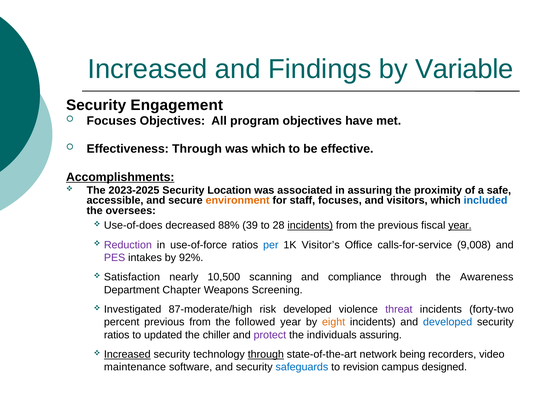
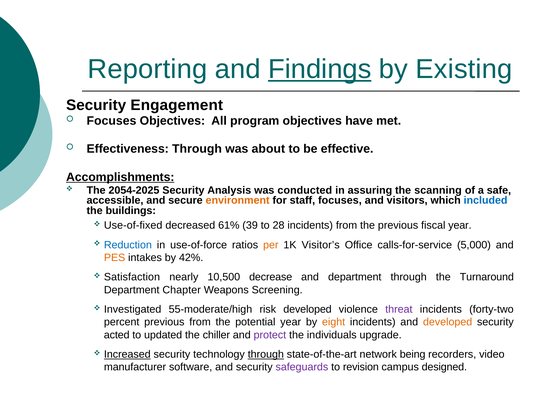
Increased at (147, 69): Increased -> Reporting
Findings underline: none -> present
Variable: Variable -> Existing
was which: which -> about
2023-2025: 2023-2025 -> 2054-2025
Location: Location -> Analysis
associated: associated -> conducted
proximity: proximity -> scanning
oversees: oversees -> buildings
Use-of-does: Use-of-does -> Use-of-fixed
88%: 88% -> 61%
incidents at (310, 226) underline: present -> none
year at (460, 226) underline: present -> none
Reduction colour: purple -> blue
per colour: blue -> orange
9,008: 9,008 -> 5,000
PES colour: purple -> orange
92%: 92% -> 42%
scanning: scanning -> decrease
and compliance: compliance -> department
Awareness: Awareness -> Turnaround
87-moderate/high: 87-moderate/high -> 55-moderate/high
followed: followed -> potential
developed at (448, 322) colour: blue -> orange
ratios at (117, 335): ratios -> acted
individuals assuring: assuring -> upgrade
maintenance: maintenance -> manufacturer
safeguards colour: blue -> purple
